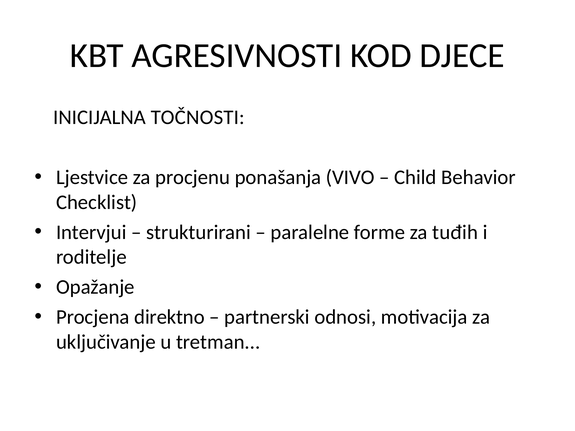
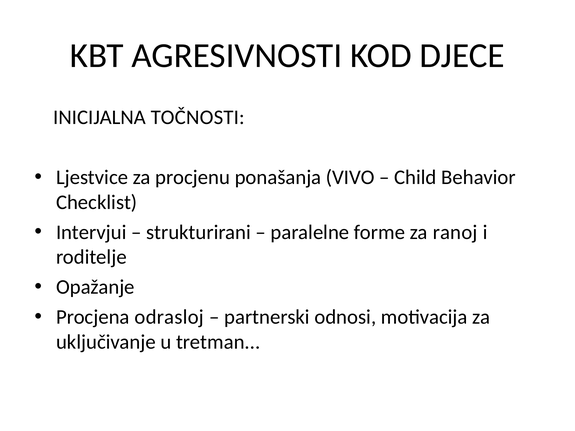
tuđih: tuđih -> ranoj
direktno: direktno -> odrasloj
